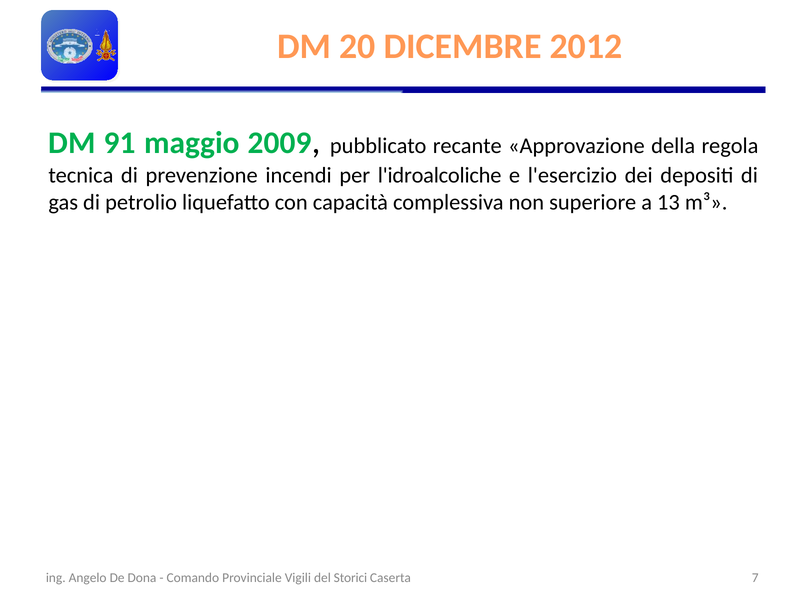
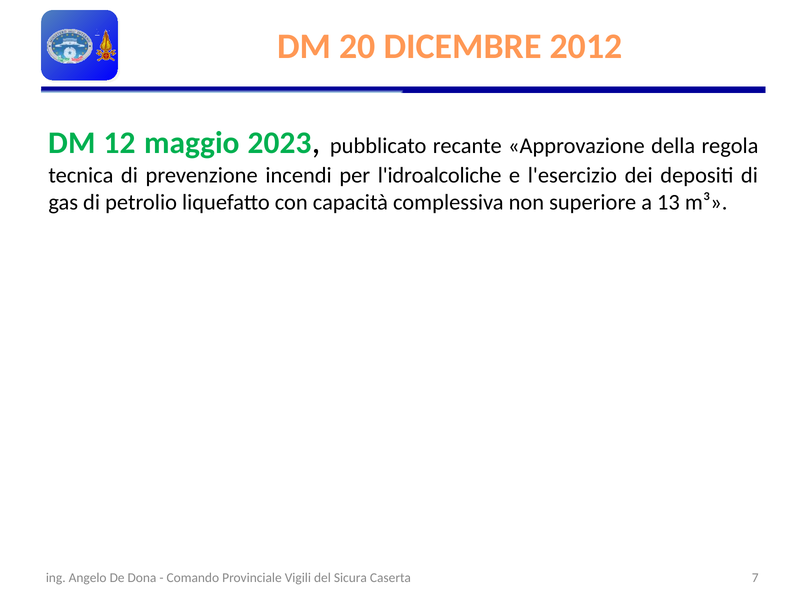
91: 91 -> 12
2009: 2009 -> 2023
Storici: Storici -> Sicura
